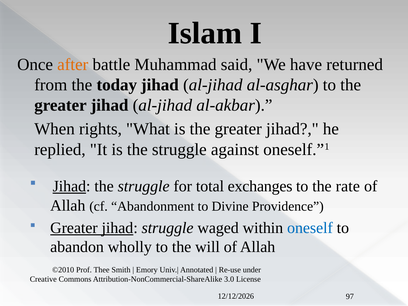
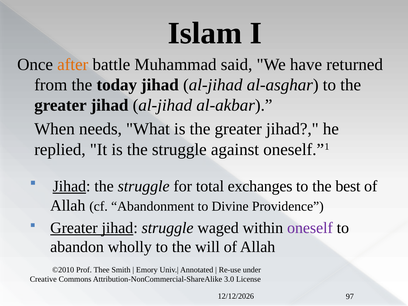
rights: rights -> needs
rate: rate -> best
oneself colour: blue -> purple
